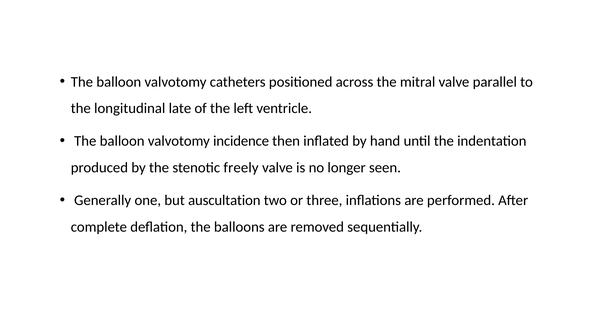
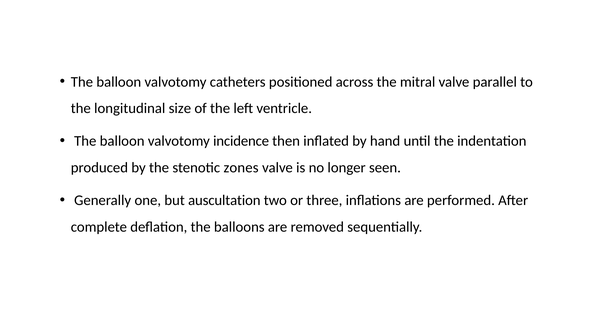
late: late -> size
freely: freely -> zones
